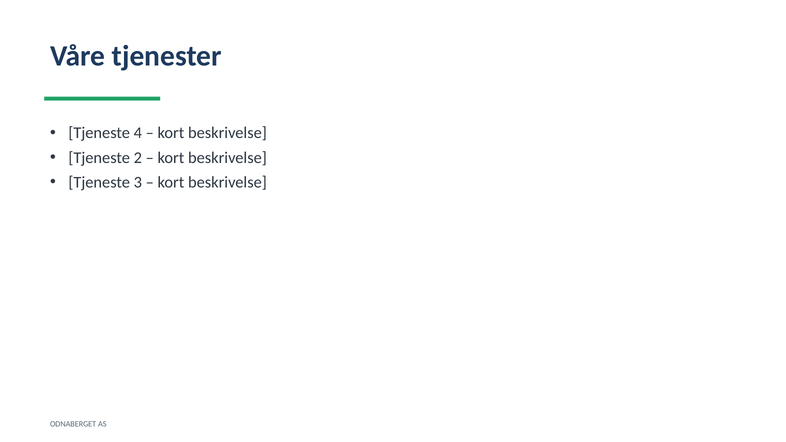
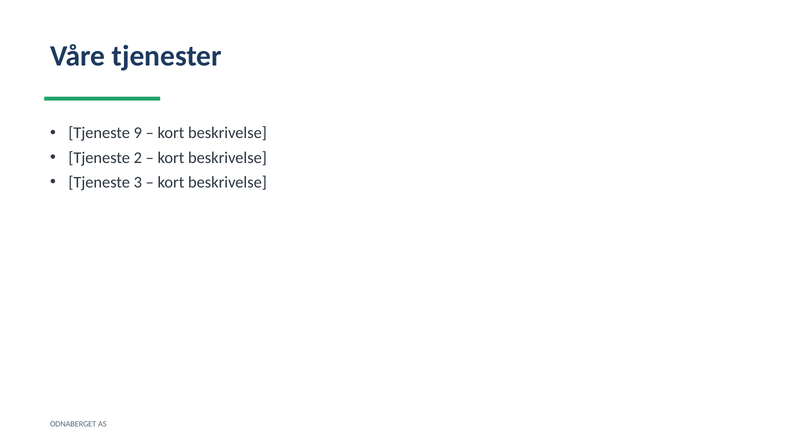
4: 4 -> 9
